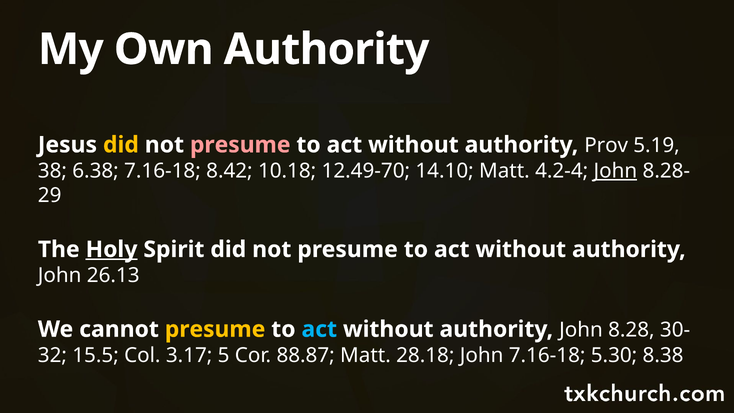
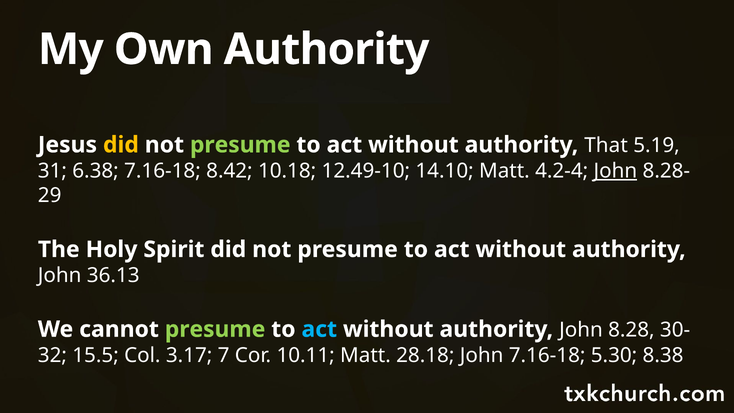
presume at (240, 145) colour: pink -> light green
Prov: Prov -> That
38: 38 -> 31
12.49-70: 12.49-70 -> 12.49-10
Holy underline: present -> none
26.13: 26.13 -> 36.13
presume at (215, 329) colour: yellow -> light green
5: 5 -> 7
88.87: 88.87 -> 10.11
